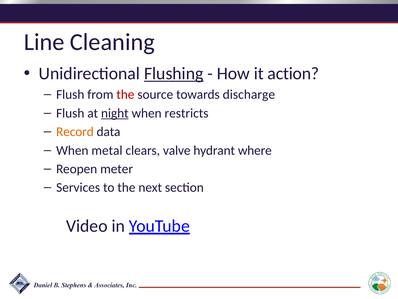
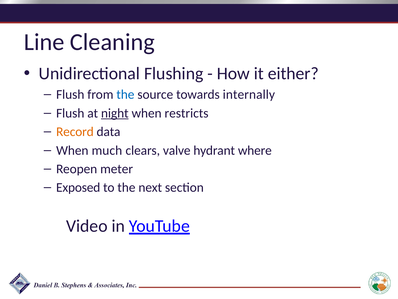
Flushing underline: present -> none
action: action -> either
the at (125, 94) colour: red -> blue
discharge: discharge -> internally
metal: metal -> much
Services: Services -> Exposed
